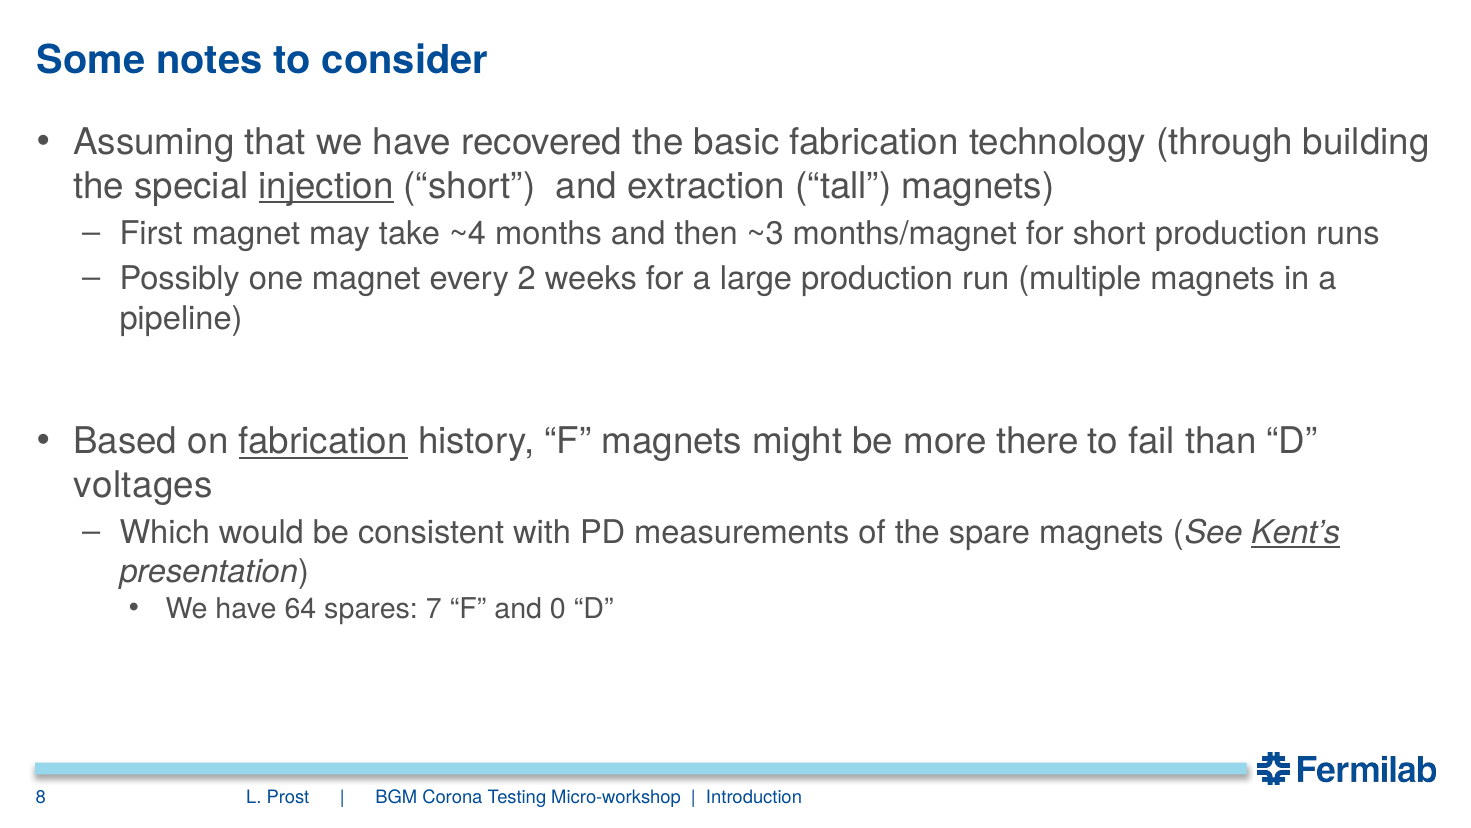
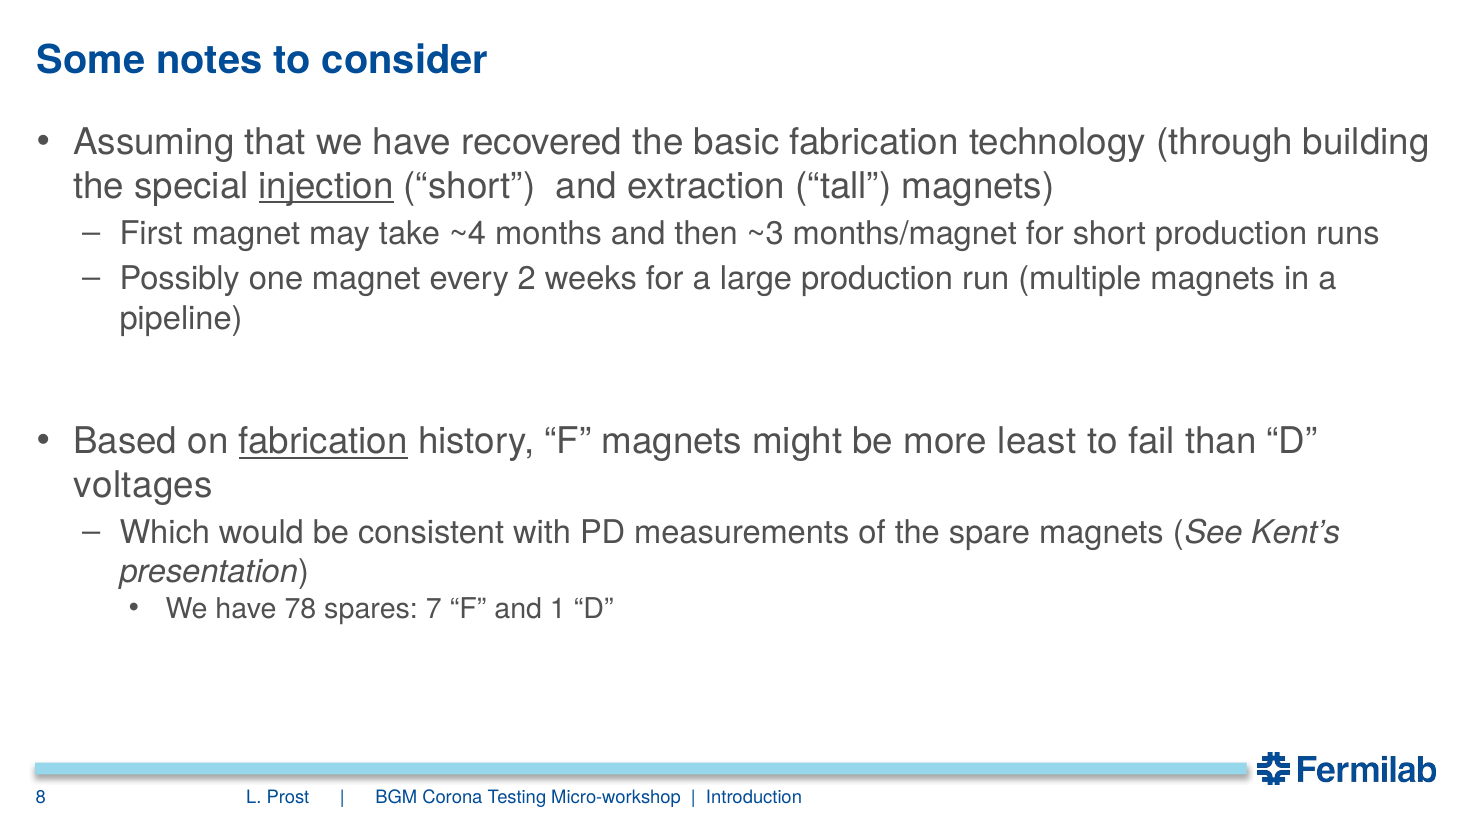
there: there -> least
Kent’s underline: present -> none
64: 64 -> 78
0: 0 -> 1
